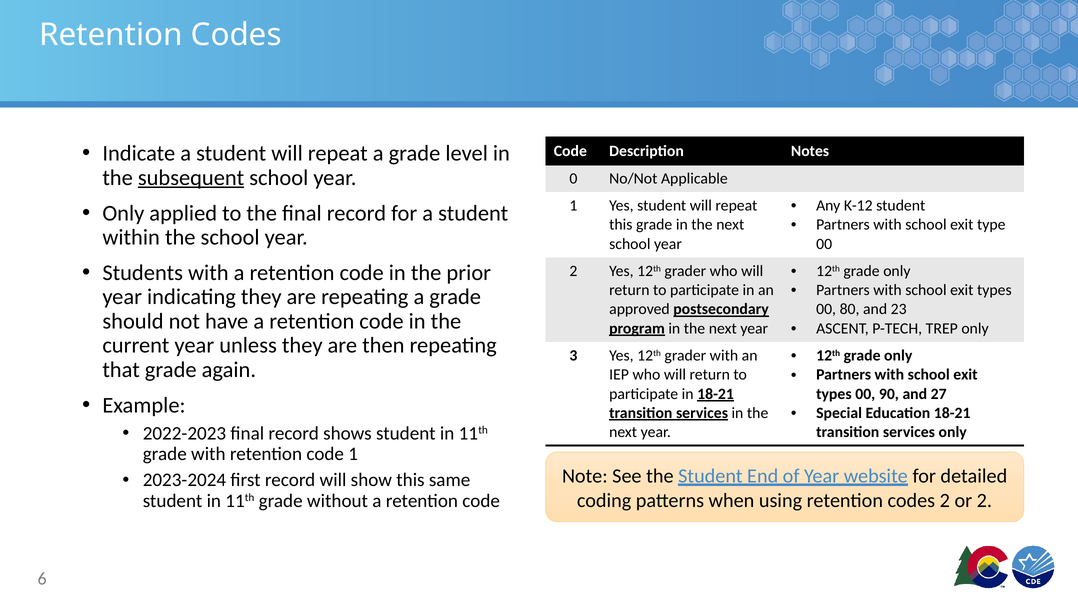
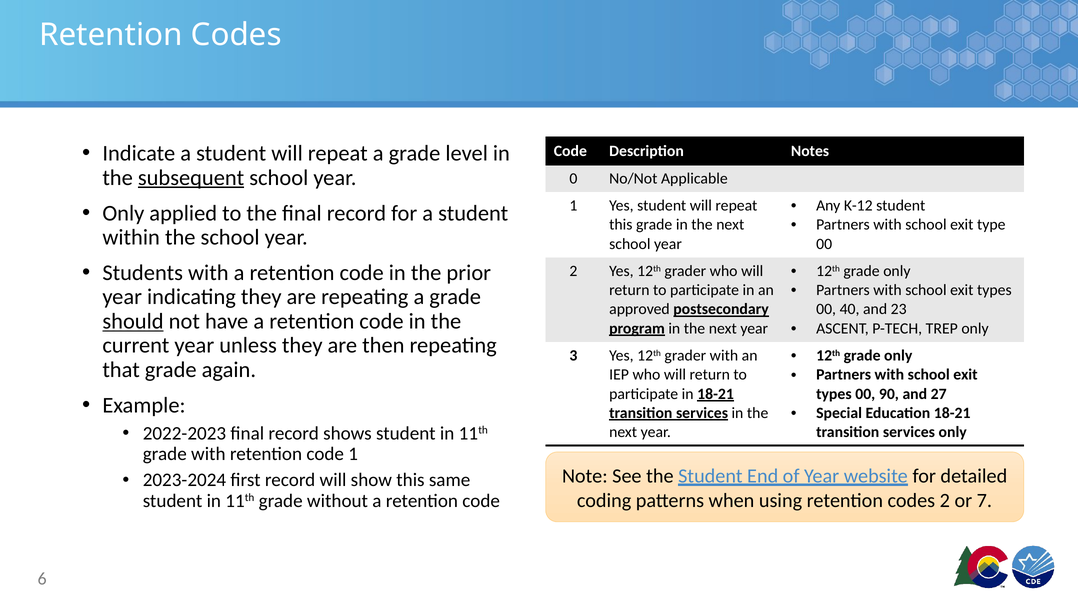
80: 80 -> 40
should underline: none -> present
or 2: 2 -> 7
